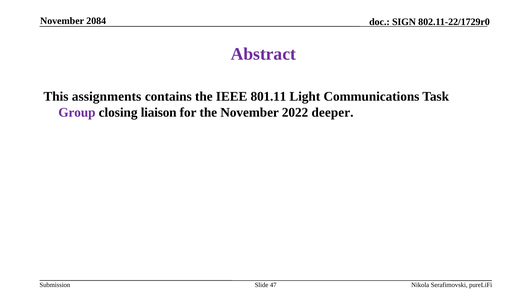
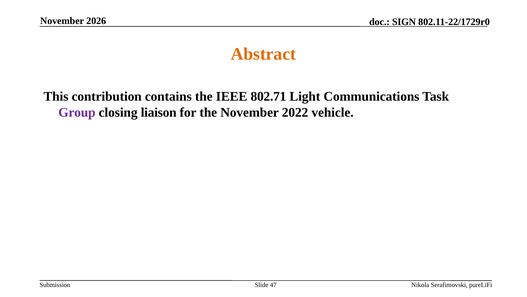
2084: 2084 -> 2026
Abstract colour: purple -> orange
assignments: assignments -> contribution
801.11: 801.11 -> 802.71
deeper: deeper -> vehicle
